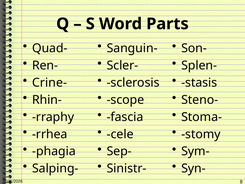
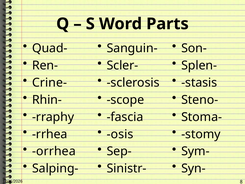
cele: cele -> osis
phagia: phagia -> orrhea
